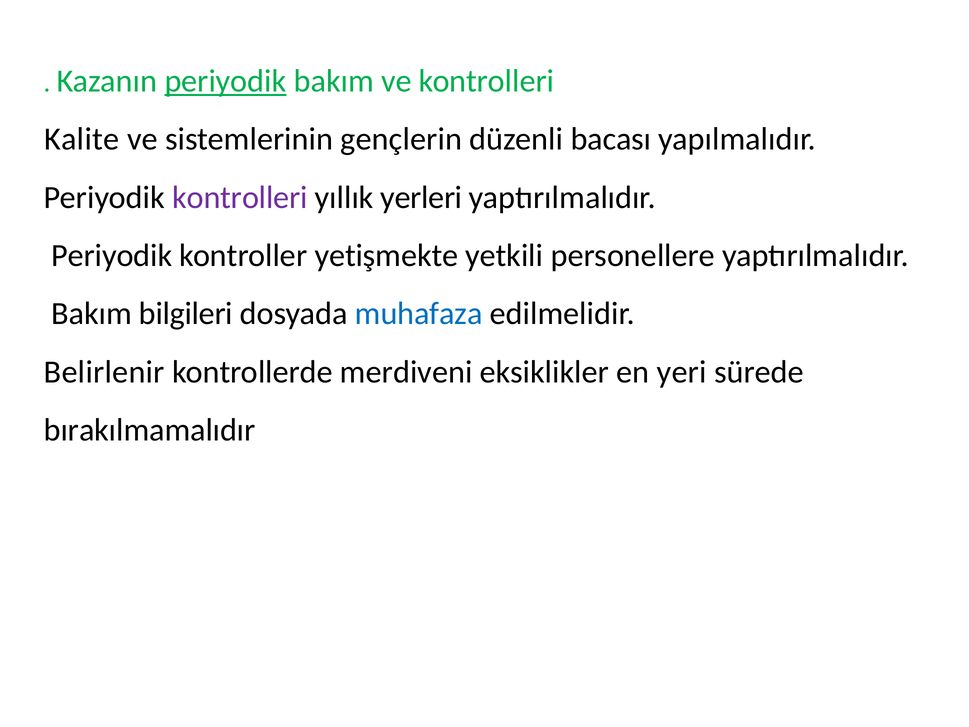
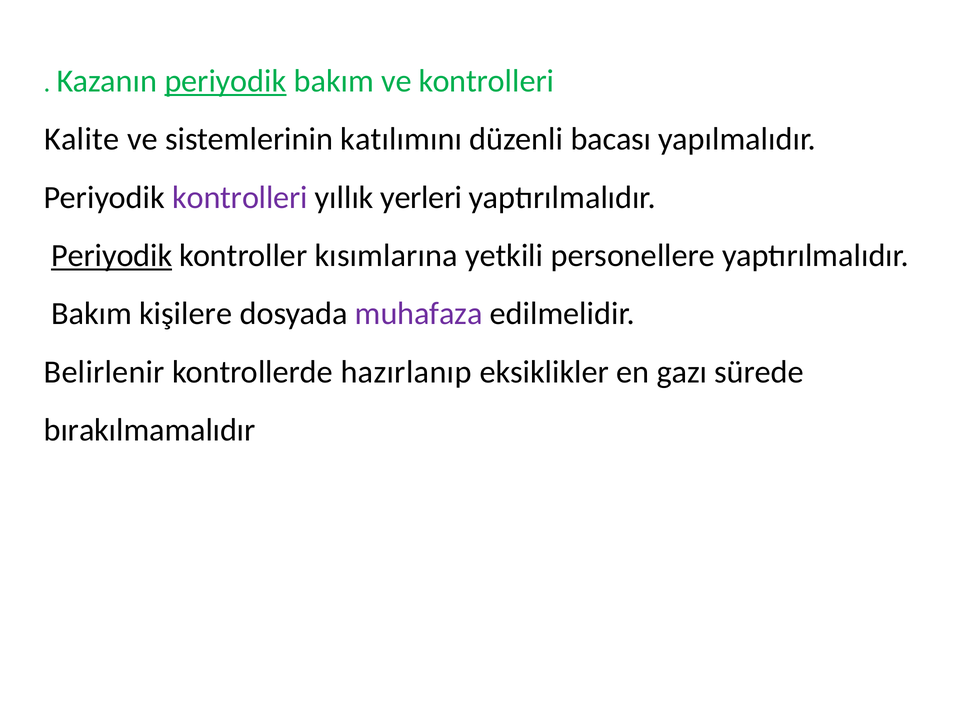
gençlerin: gençlerin -> katılımını
Periyodik at (112, 255) underline: none -> present
yetişmekte: yetişmekte -> kısımlarına
bilgileri: bilgileri -> kişilere
muhafaza colour: blue -> purple
merdiveni: merdiveni -> hazırlanıp
yeri: yeri -> gazı
